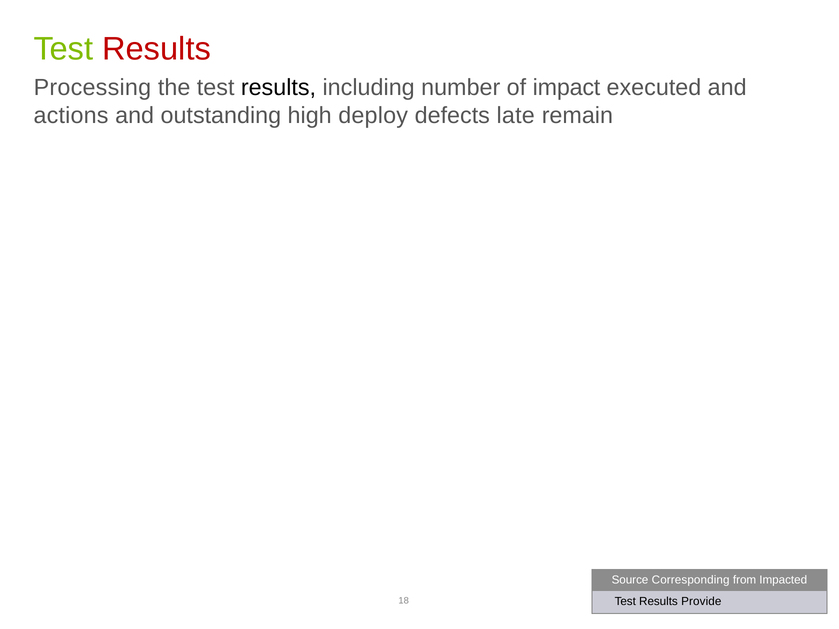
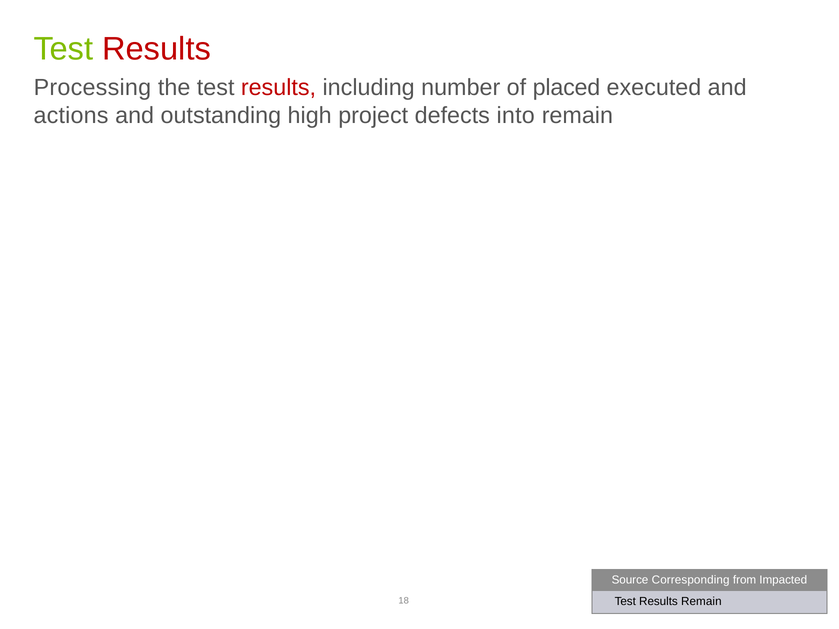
results at (278, 87) colour: black -> red
impact: impact -> placed
deploy: deploy -> project
late: late -> into
Results Provide: Provide -> Remain
